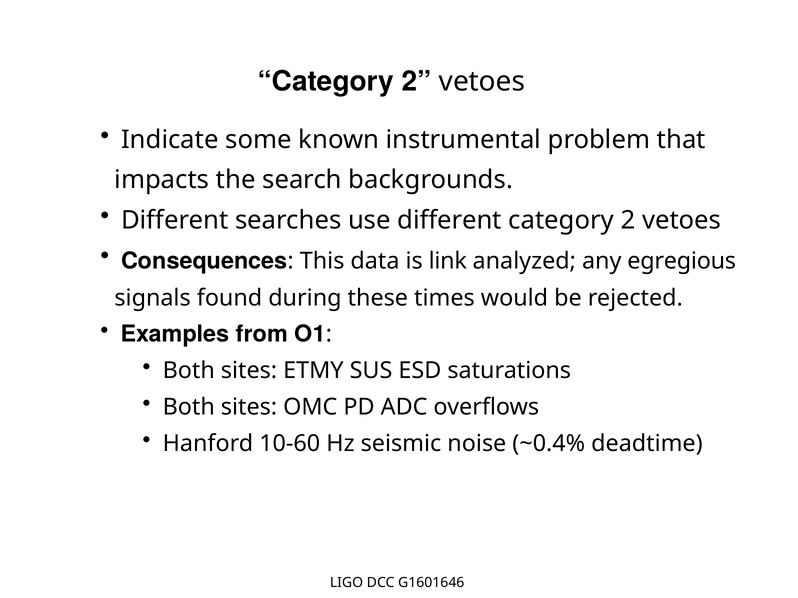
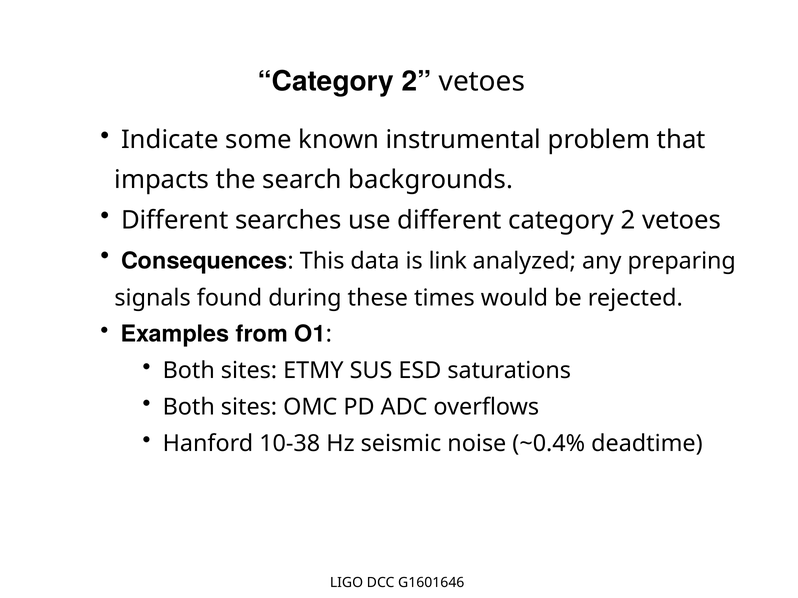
egregious: egregious -> preparing
10-60: 10-60 -> 10-38
